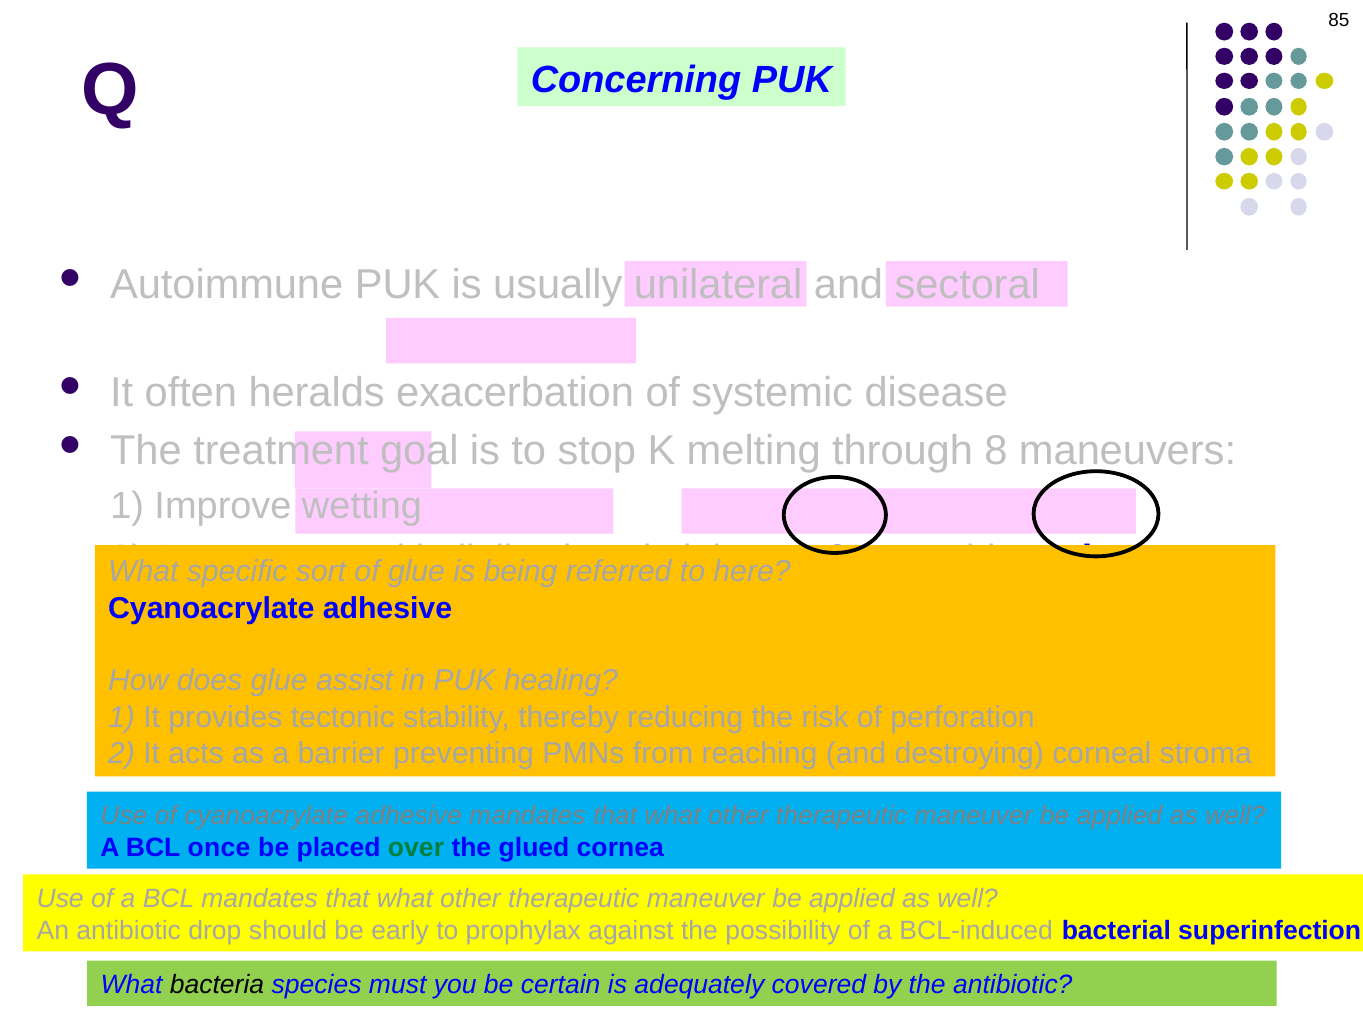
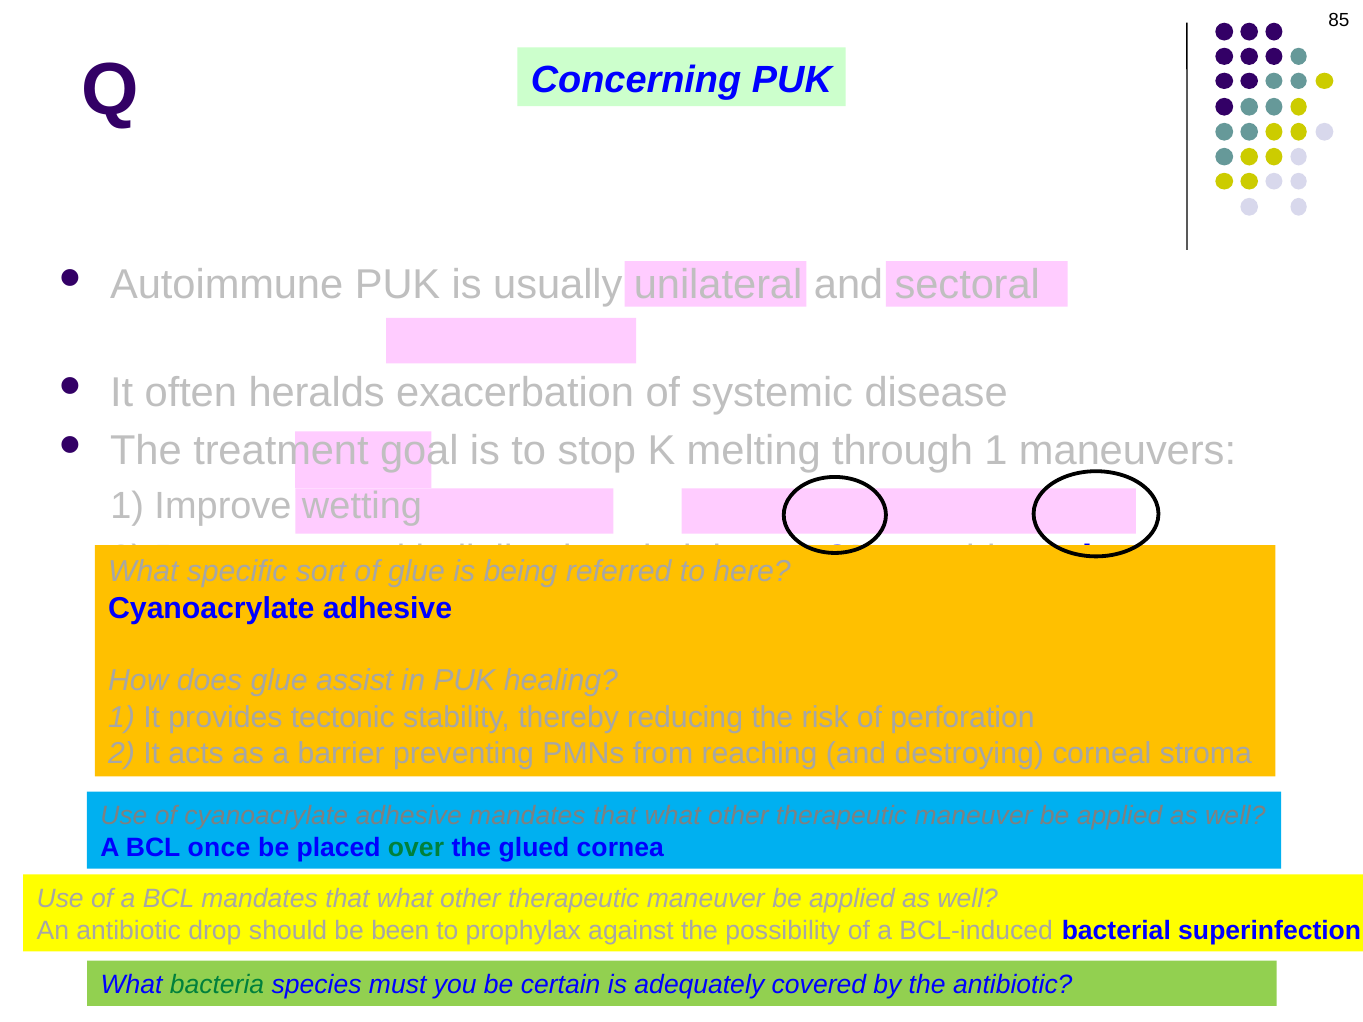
through 8: 8 -> 1
early: early -> been
bacteria colour: black -> green
